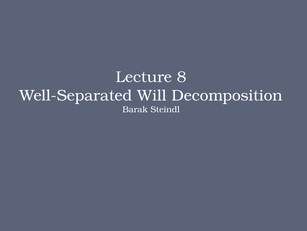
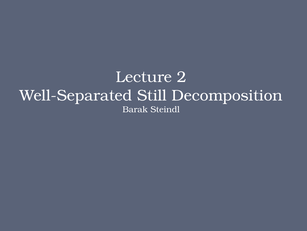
8: 8 -> 2
Will: Will -> Still
